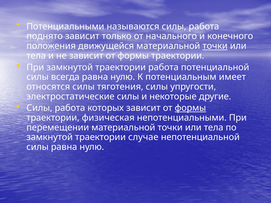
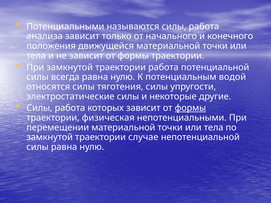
поднято: поднято -> анализа
точки at (215, 46) underline: present -> none
имеет: имеет -> водой
